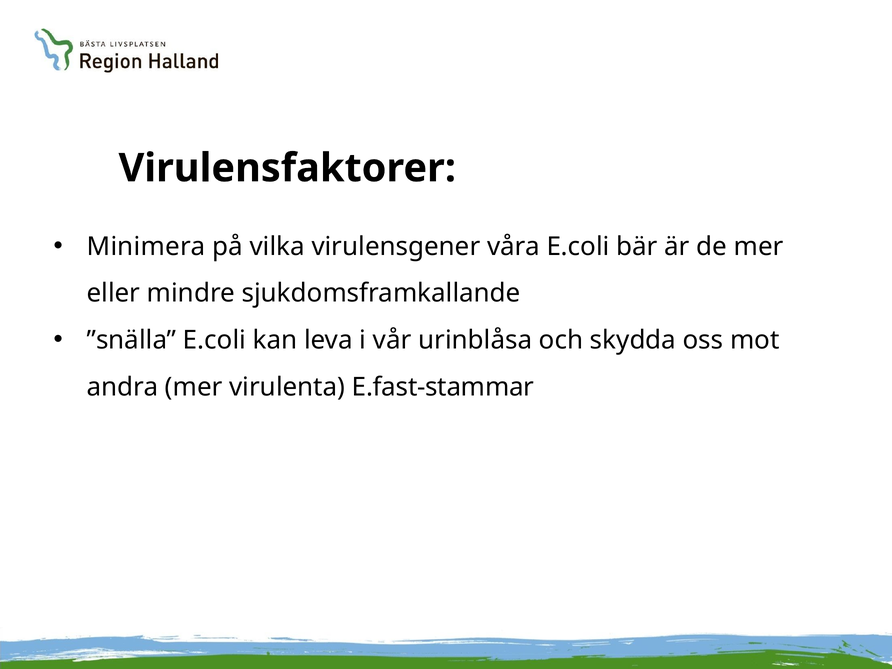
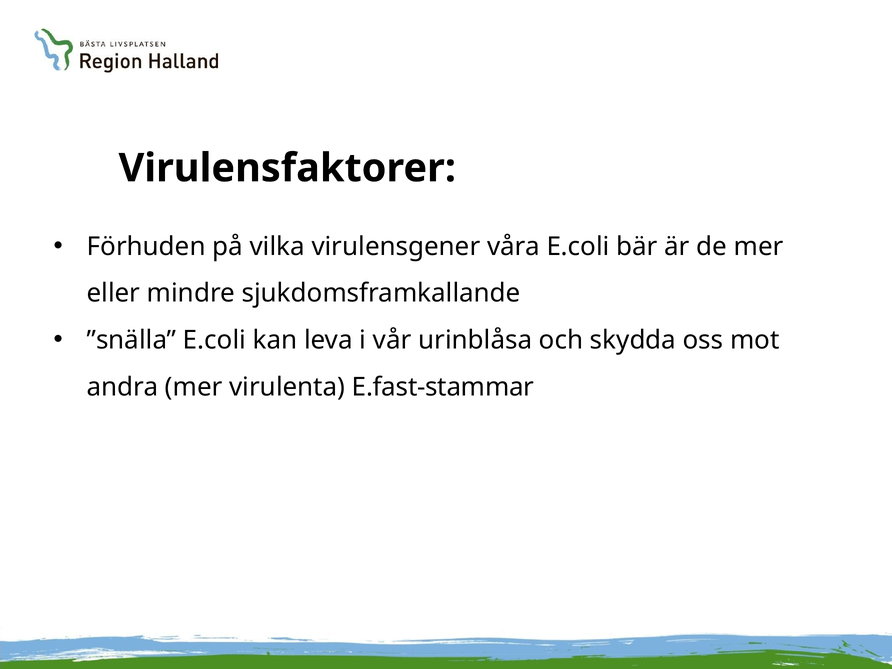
Minimera: Minimera -> Förhuden
